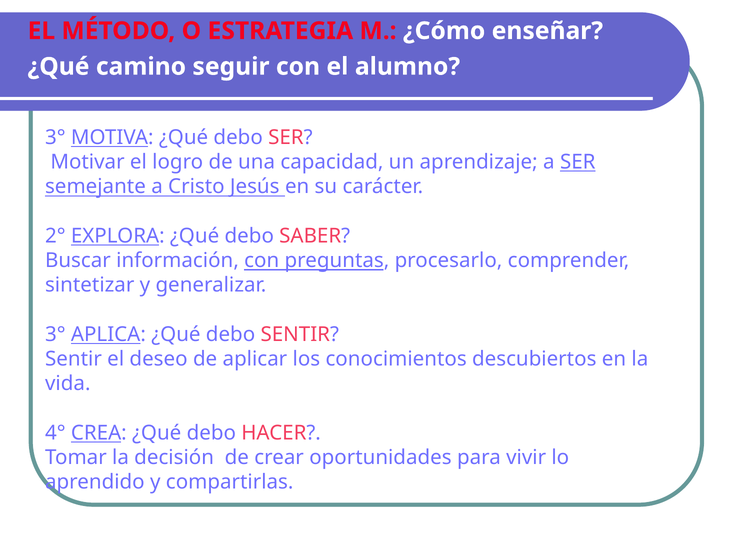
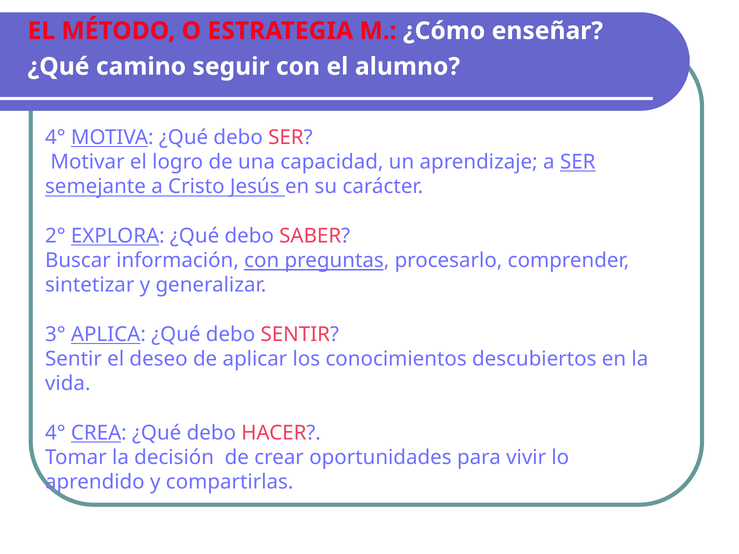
3° at (55, 137): 3° -> 4°
